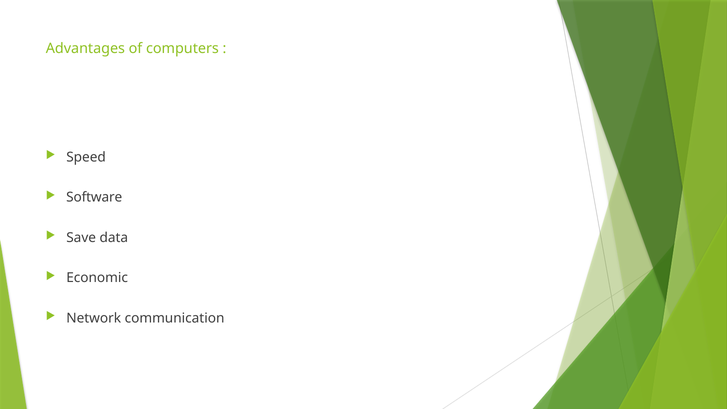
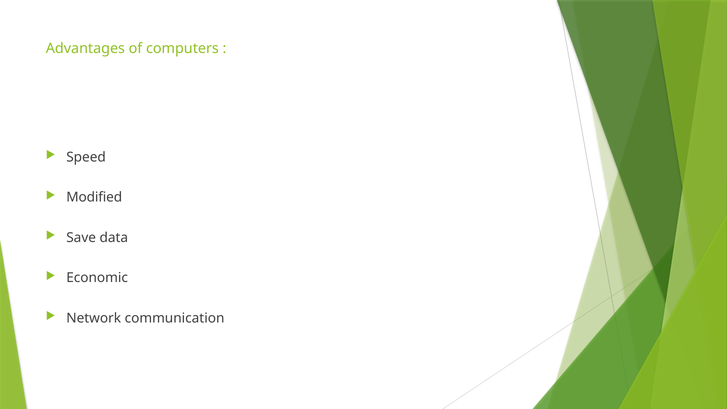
Software: Software -> Modified
